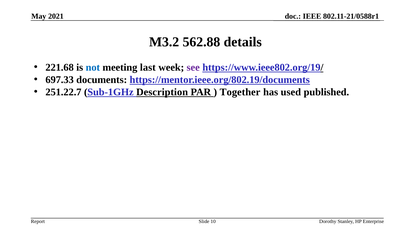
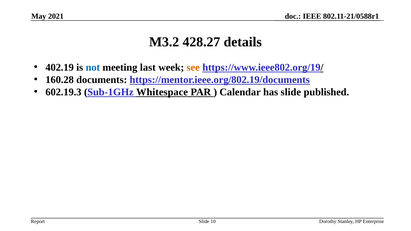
562.88: 562.88 -> 428.27
221.68: 221.68 -> 402.19
see colour: purple -> orange
697.33: 697.33 -> 160.28
251.22.7: 251.22.7 -> 602.19.3
Description: Description -> Whitespace
Together: Together -> Calendar
has used: used -> slide
